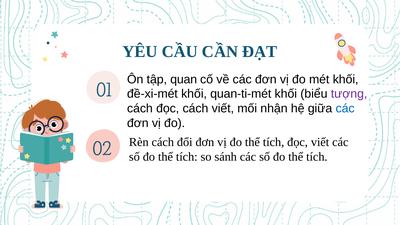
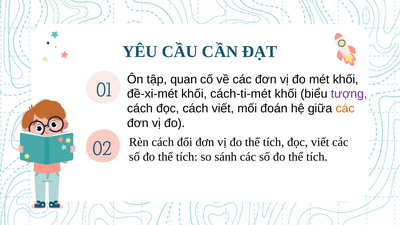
quan-ti-mét: quan-ti-mét -> cách-ti-mét
nhận: nhận -> đoán
các at (345, 109) colour: blue -> orange
